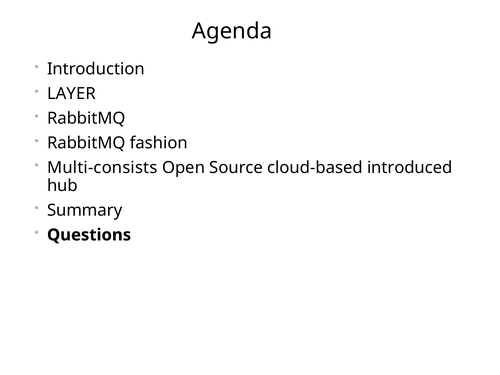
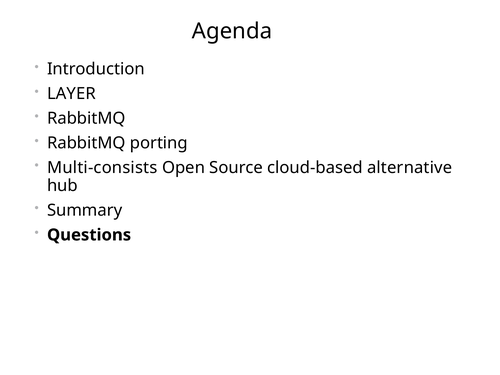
fashion: fashion -> porting
introduced: introduced -> alternative
